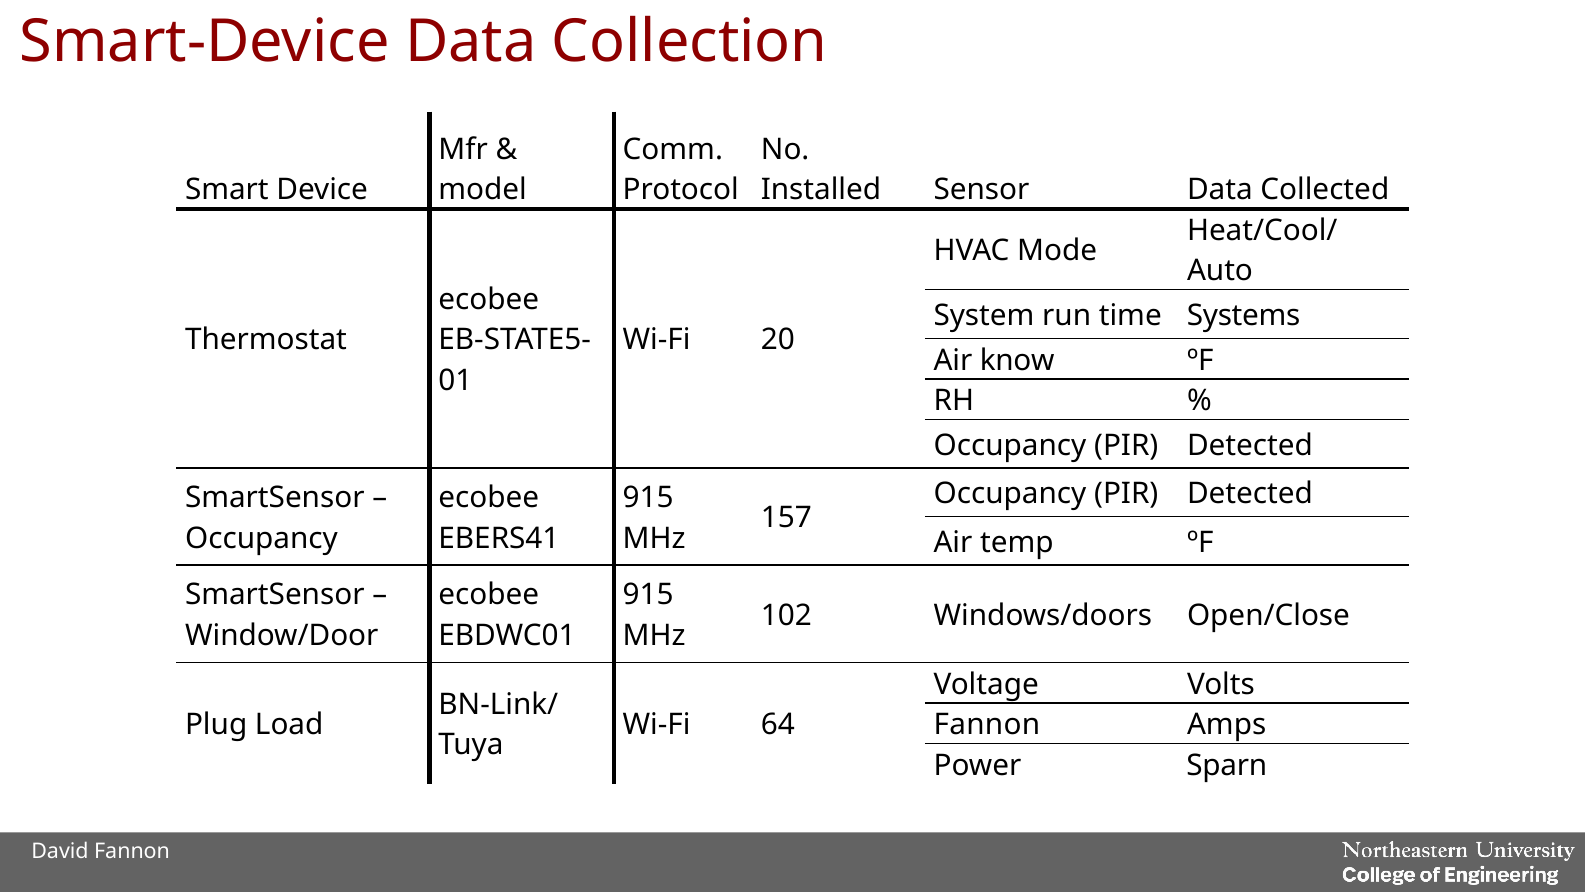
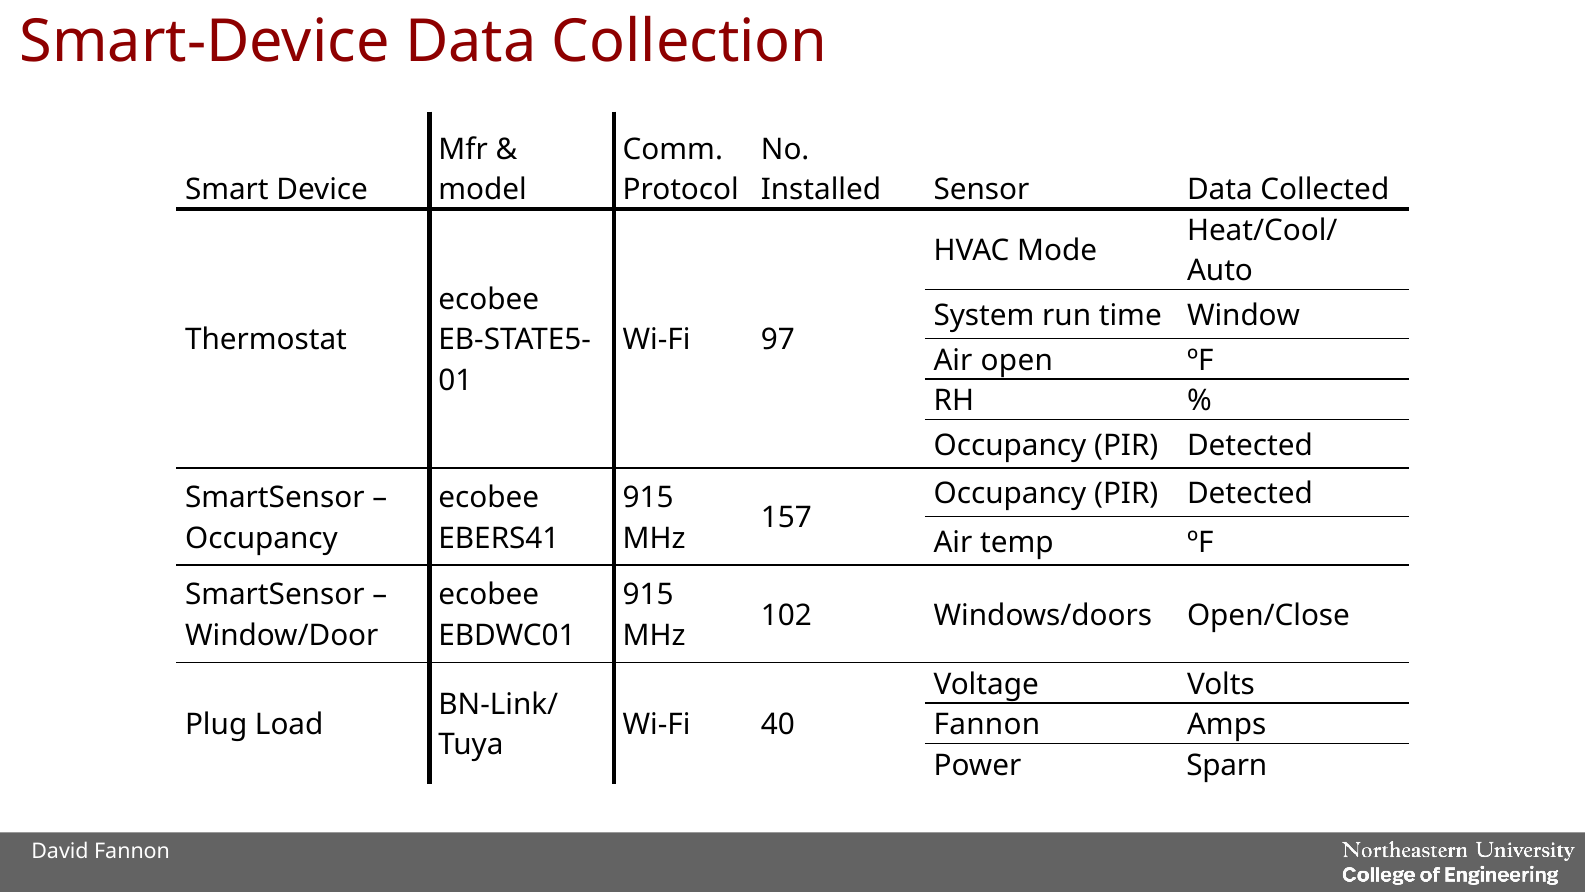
Systems: Systems -> Window
20: 20 -> 97
know: know -> open
64: 64 -> 40
